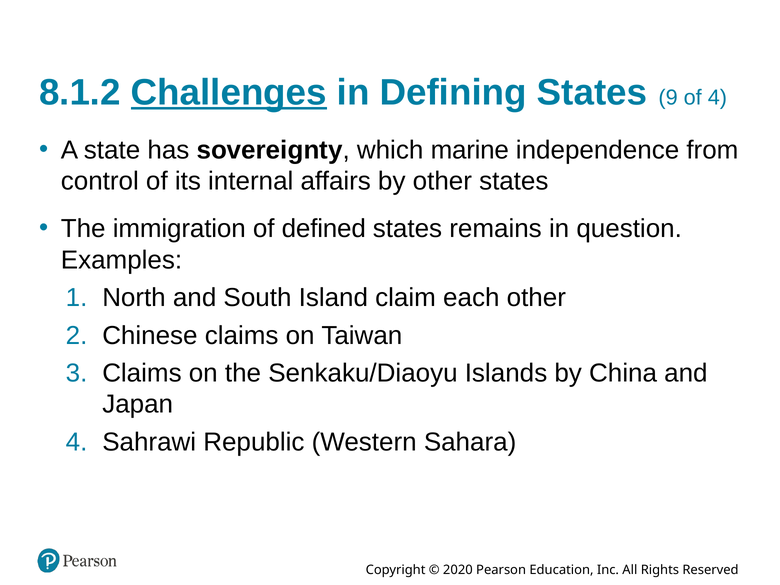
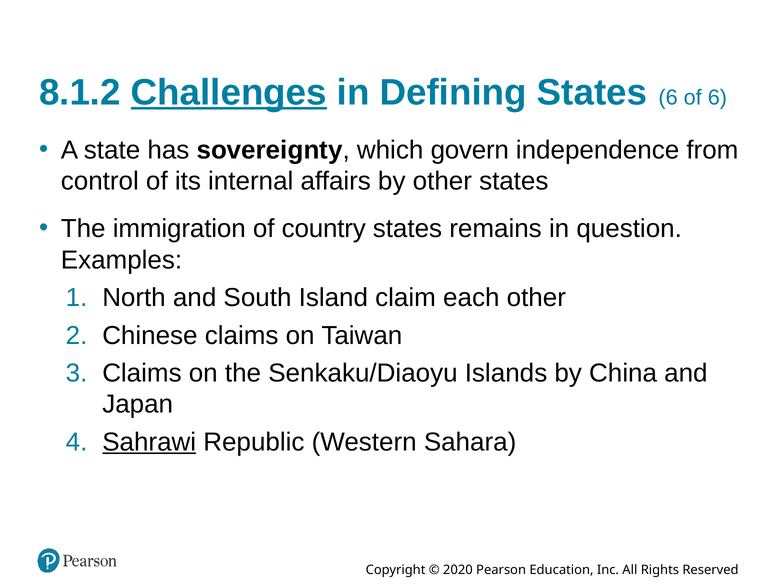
States 9: 9 -> 6
of 4: 4 -> 6
marine: marine -> govern
defined: defined -> country
Sahrawi underline: none -> present
